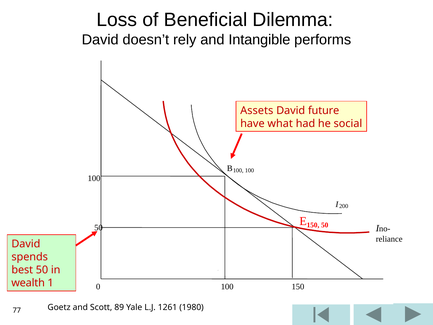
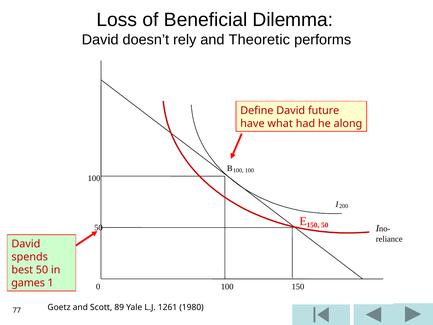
Intangible: Intangible -> Theoretic
Assets: Assets -> Define
social: social -> along
wealth: wealth -> games
